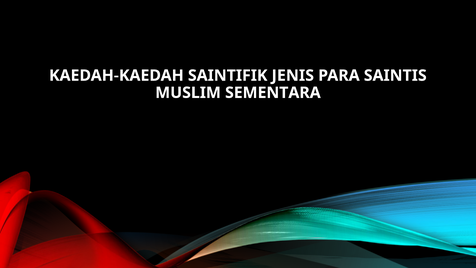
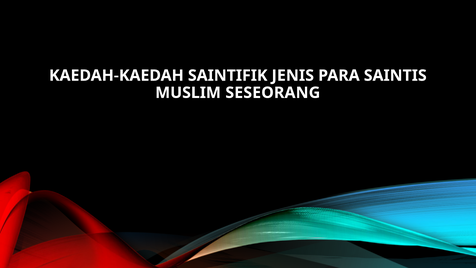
SEMENTARA: SEMENTARA -> SESEORANG
